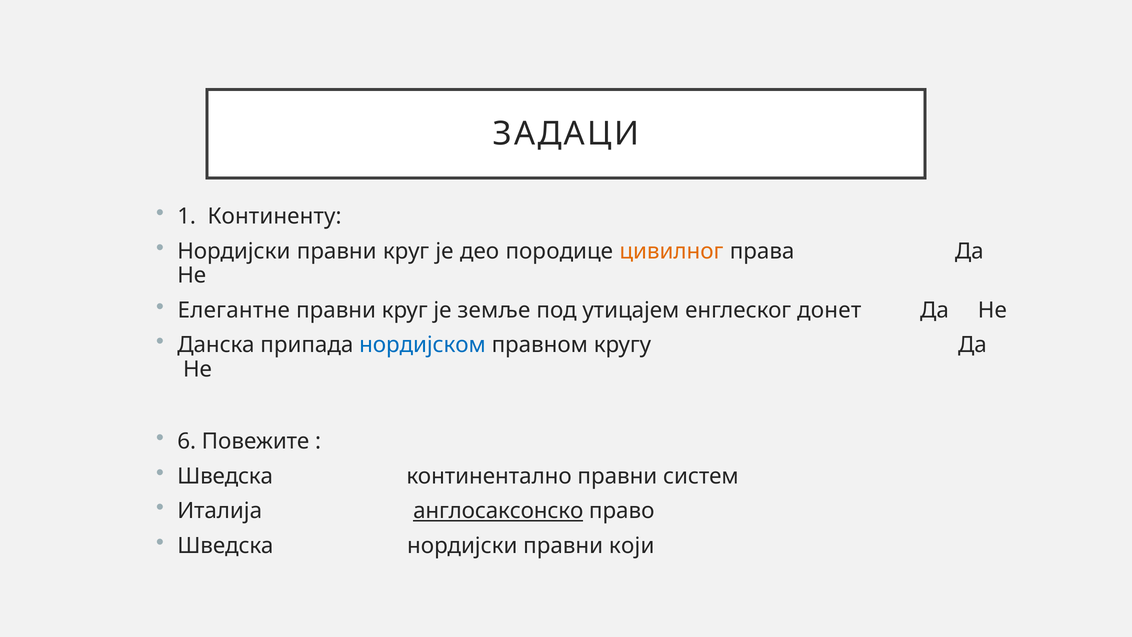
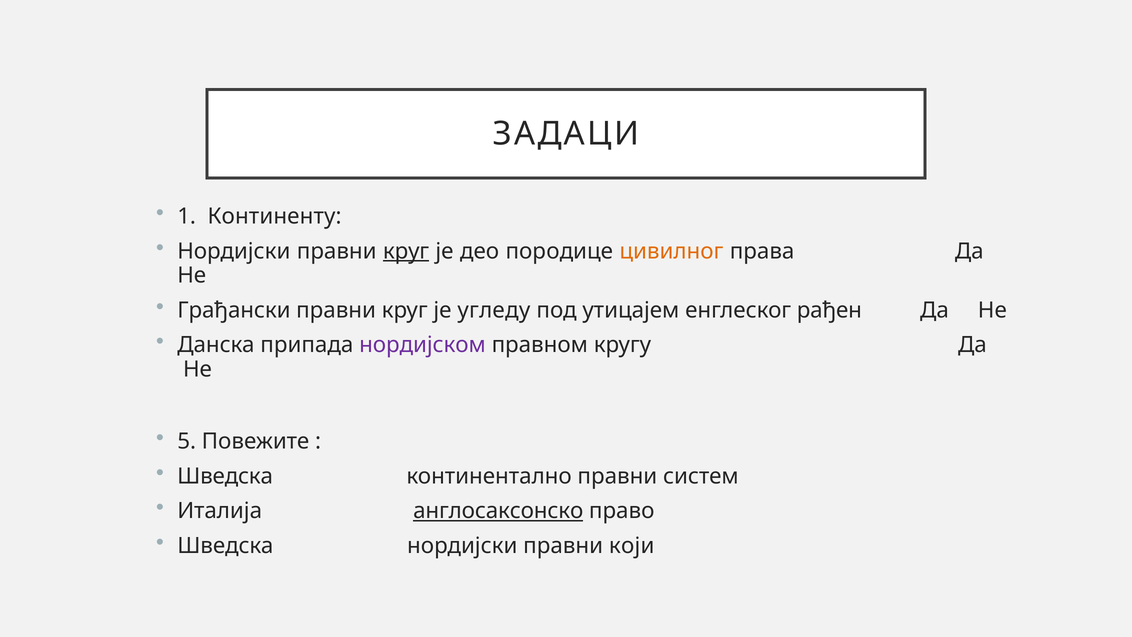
круг at (406, 251) underline: none -> present
Елегантне: Елегантне -> Грађански
земље: земље -> угледу
донет: донет -> рађен
нордијском colour: blue -> purple
6: 6 -> 5
